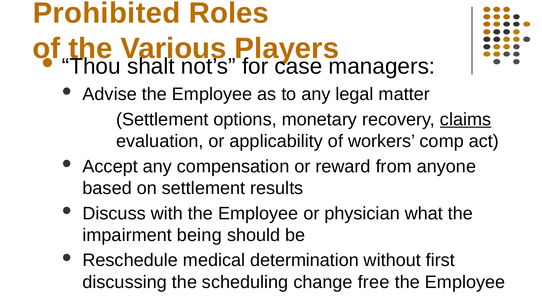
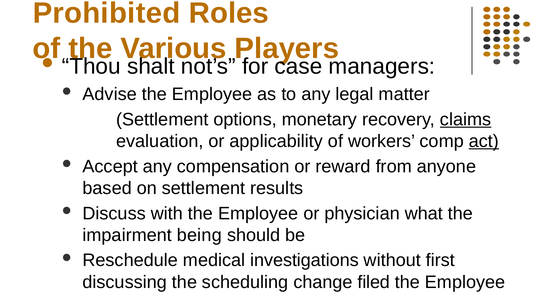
act underline: none -> present
determination: determination -> investigations
free: free -> filed
